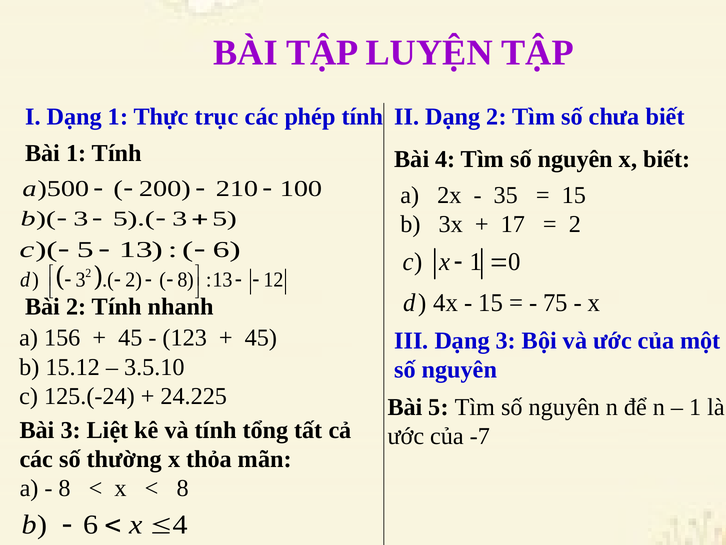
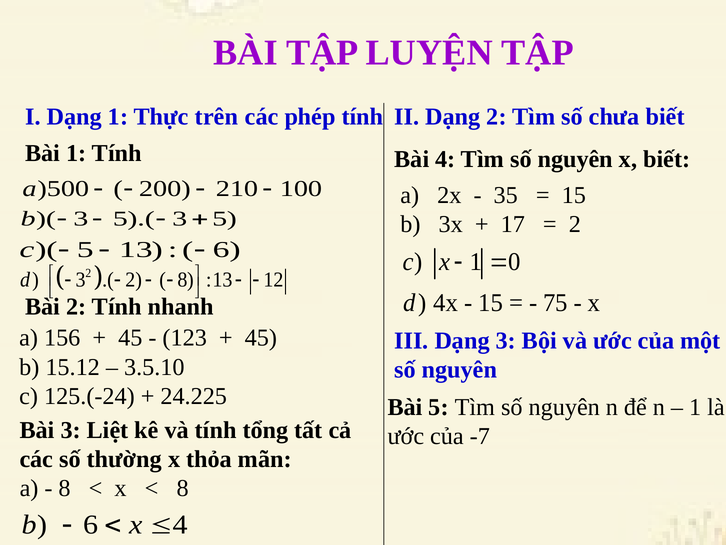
trục: trục -> trên
